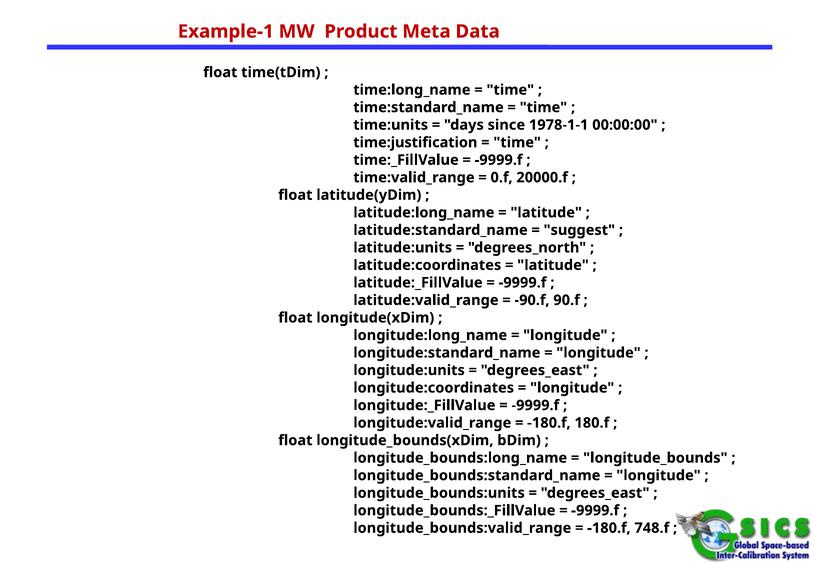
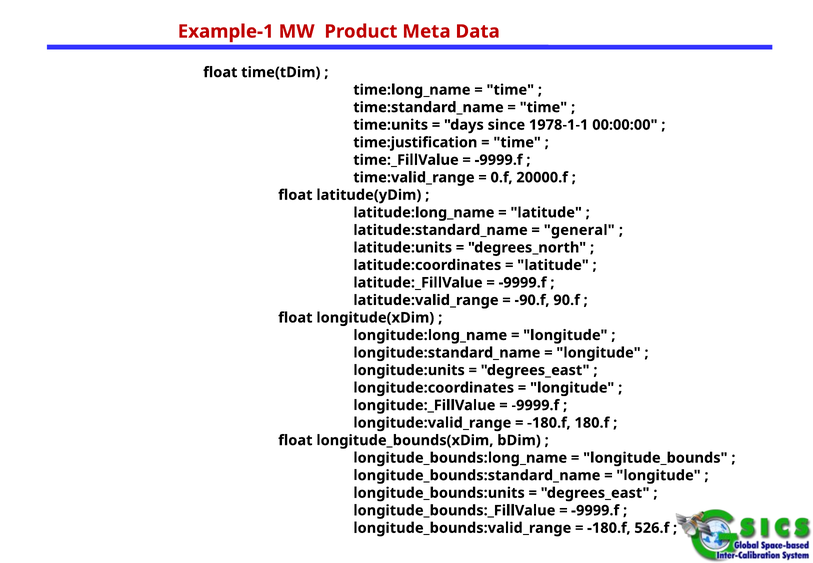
suggest: suggest -> general
748.f: 748.f -> 526.f
